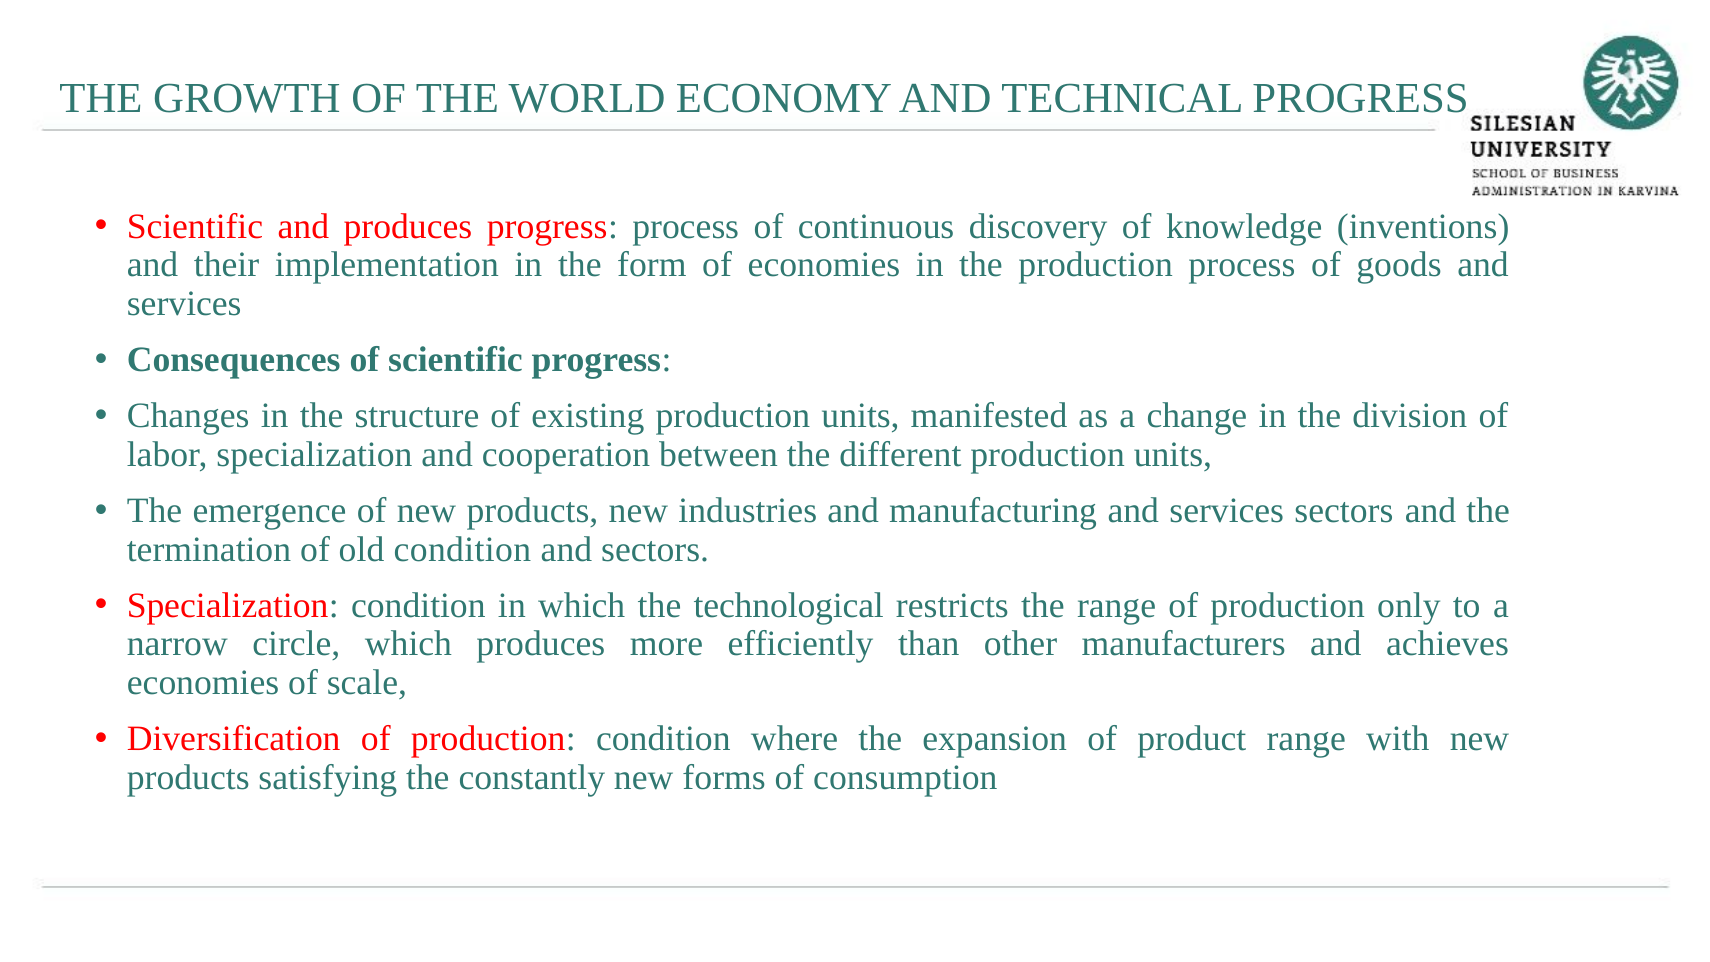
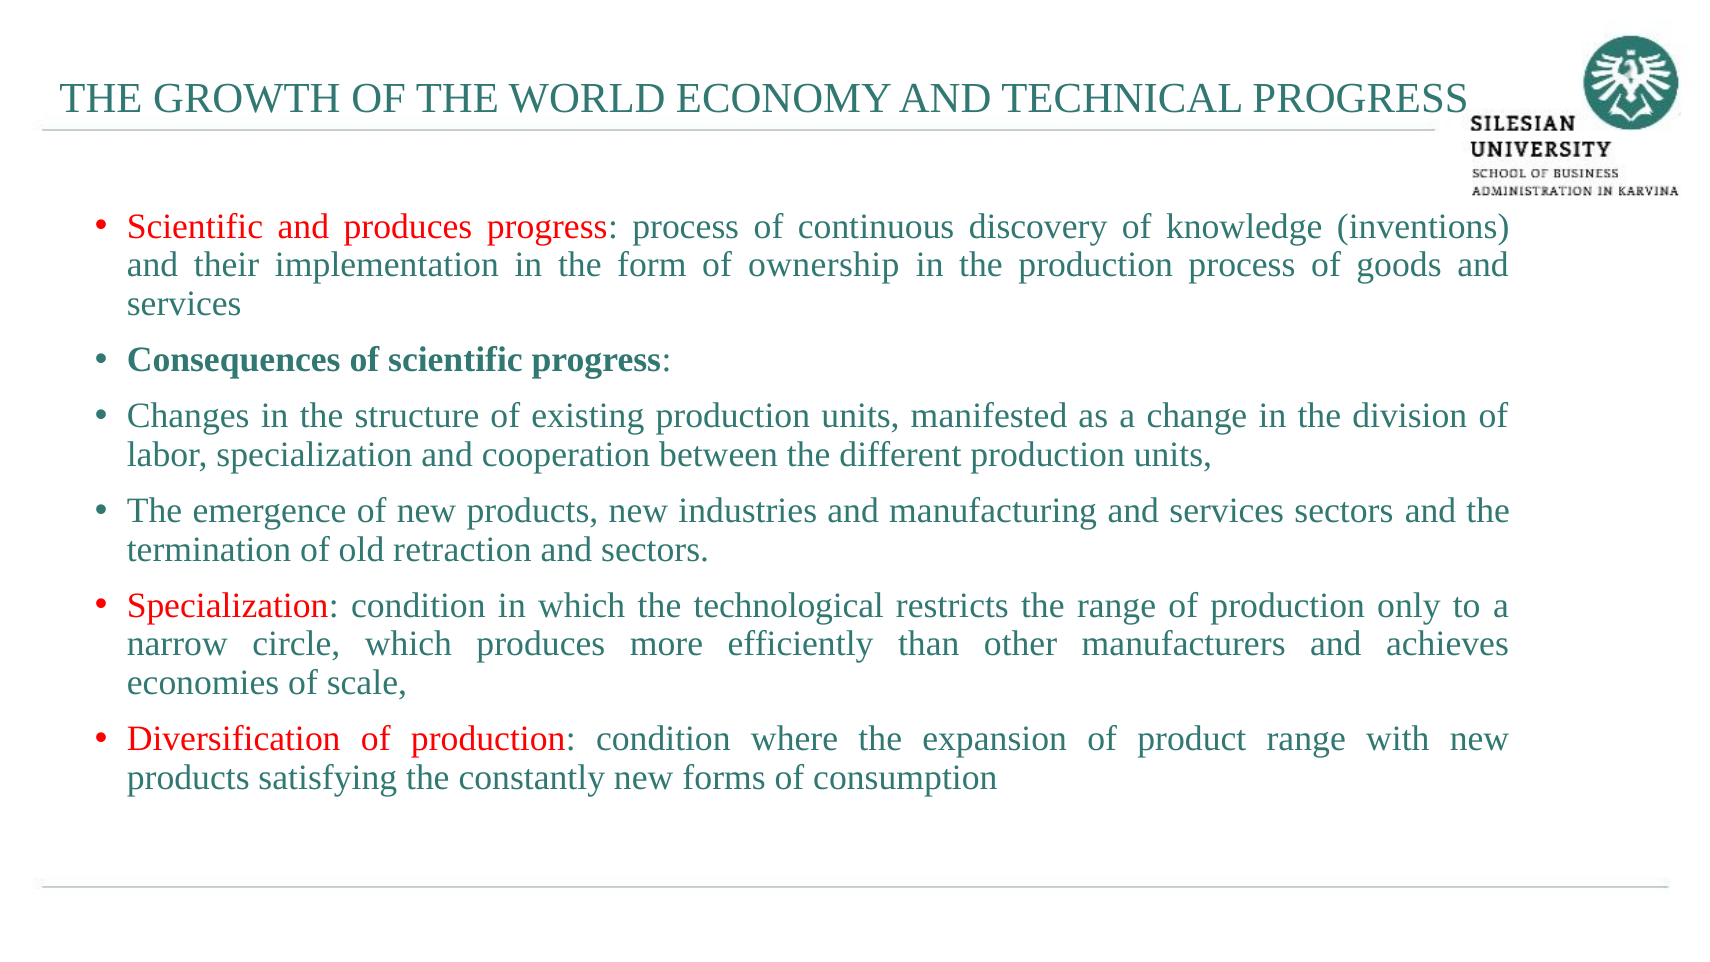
of economies: economies -> ownership
old condition: condition -> retraction
